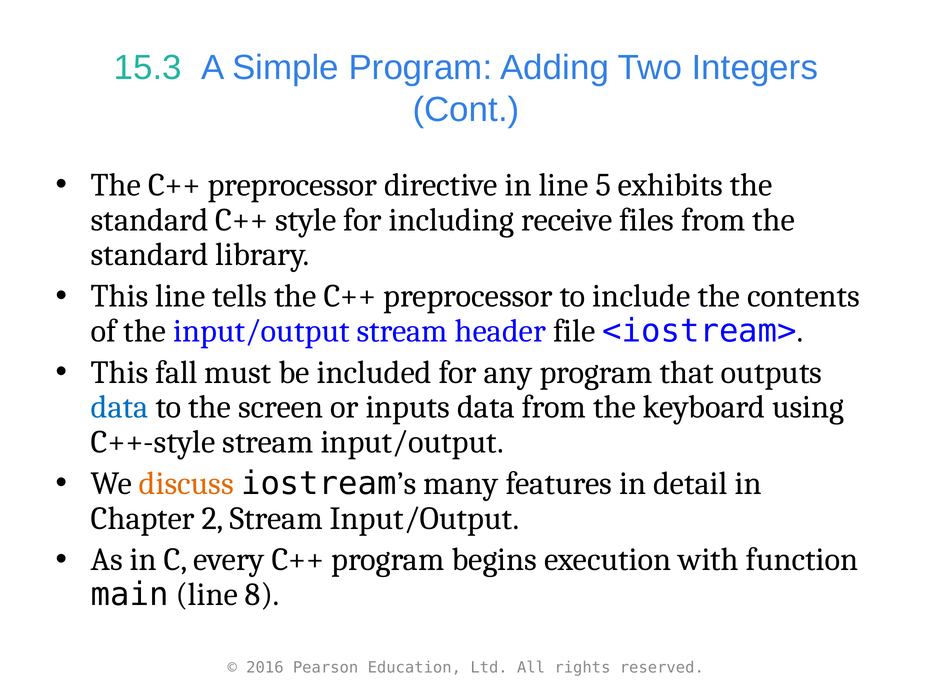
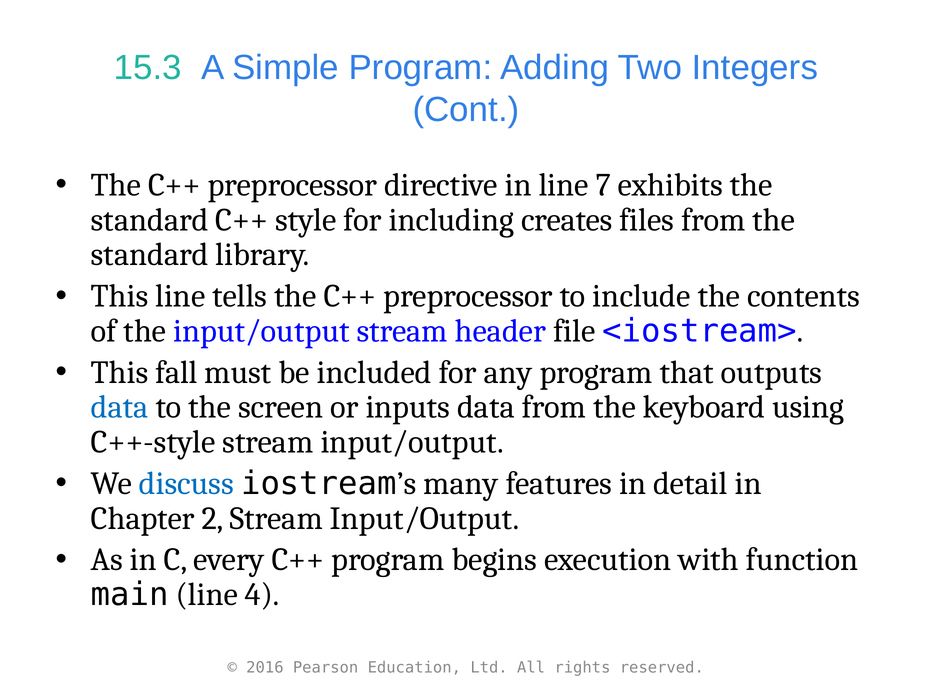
5: 5 -> 7
receive: receive -> creates
discuss colour: orange -> blue
8: 8 -> 4
